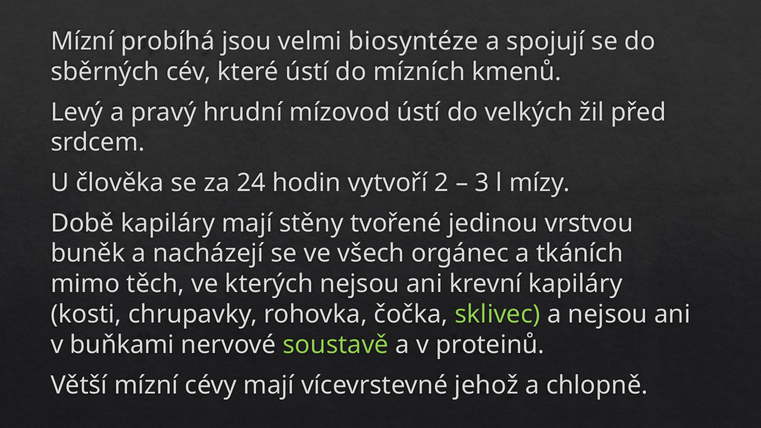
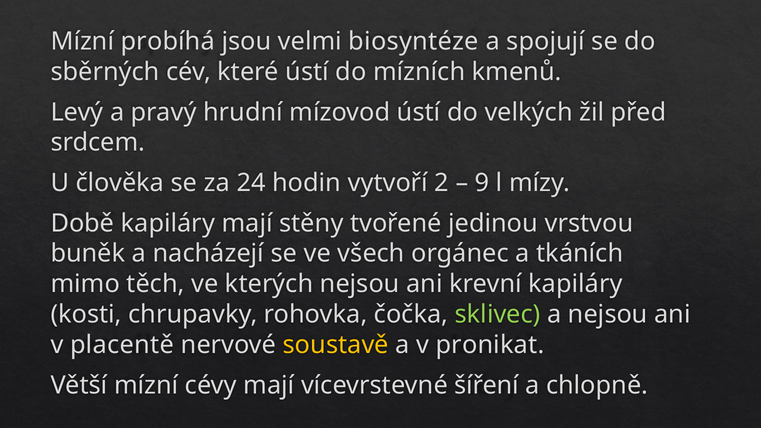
3: 3 -> 9
buňkami: buňkami -> placentě
soustavě colour: light green -> yellow
proteinů: proteinů -> pronikat
jehož: jehož -> šíření
